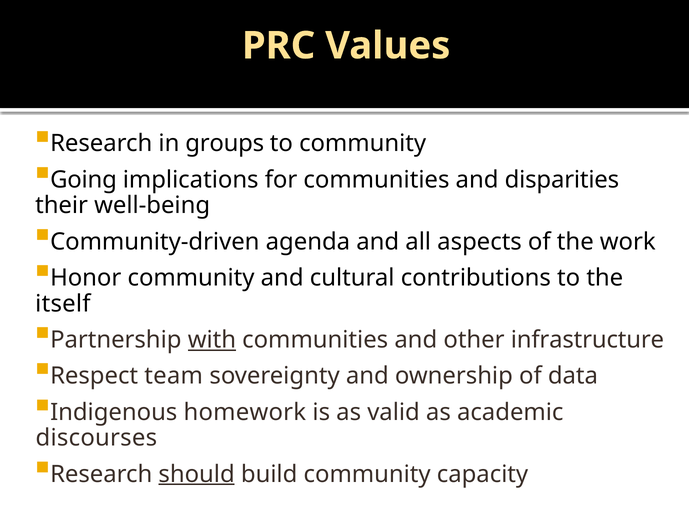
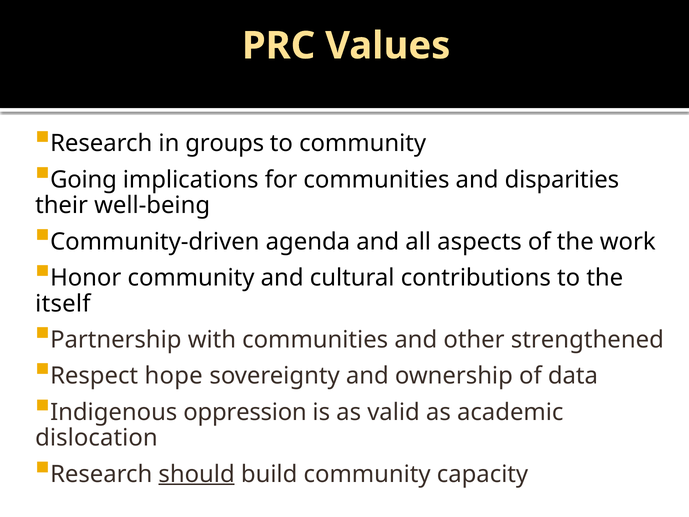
with underline: present -> none
infrastructure: infrastructure -> strengthened
team: team -> hope
homework: homework -> oppression
discourses: discourses -> dislocation
